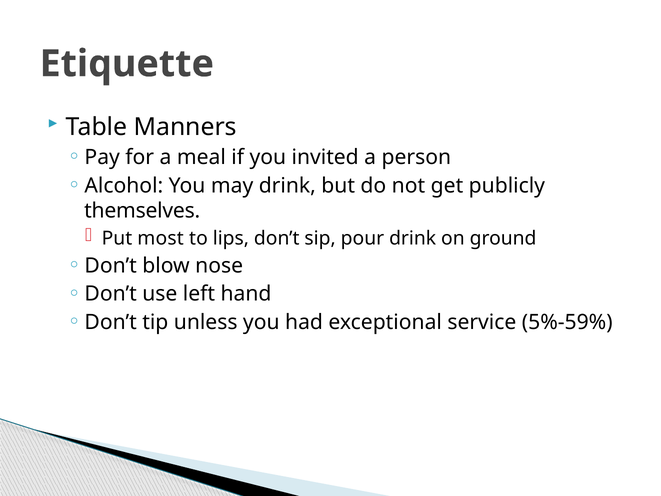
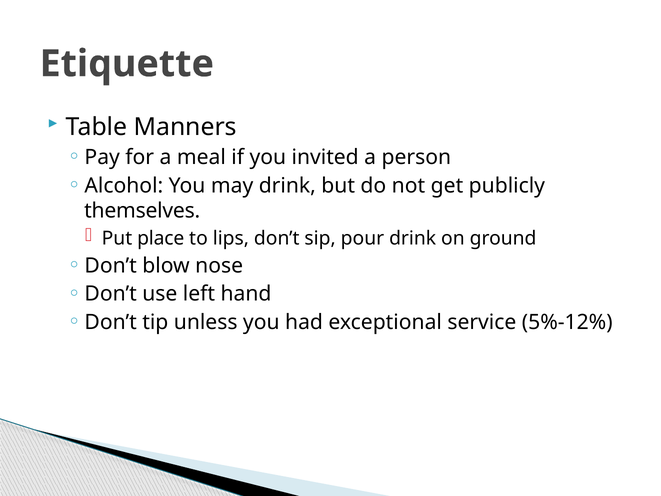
most: most -> place
5%-59%: 5%-59% -> 5%-12%
